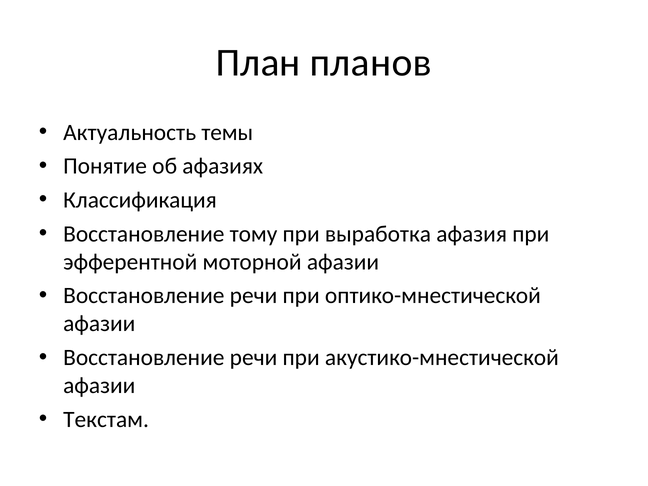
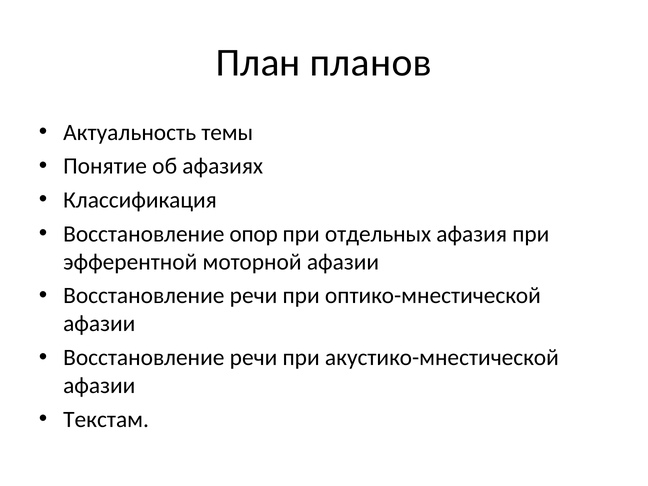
тому: тому -> опор
выработка: выработка -> отдельных
